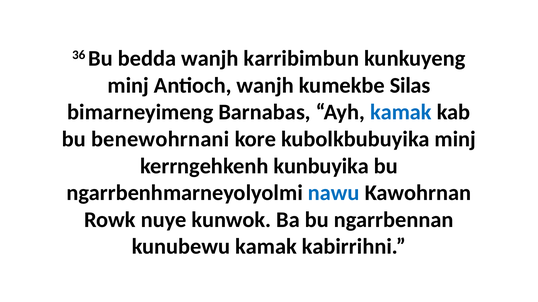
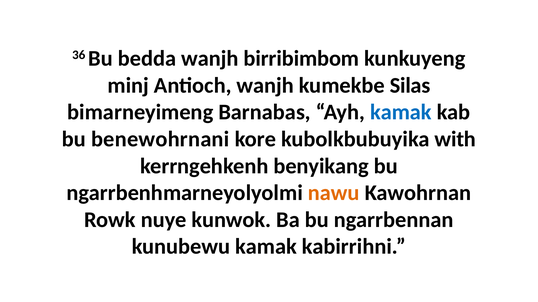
karribimbun: karribimbun -> birribimbom
kubolkbubuyika minj: minj -> with
kunbuyika: kunbuyika -> benyikang
nawu colour: blue -> orange
